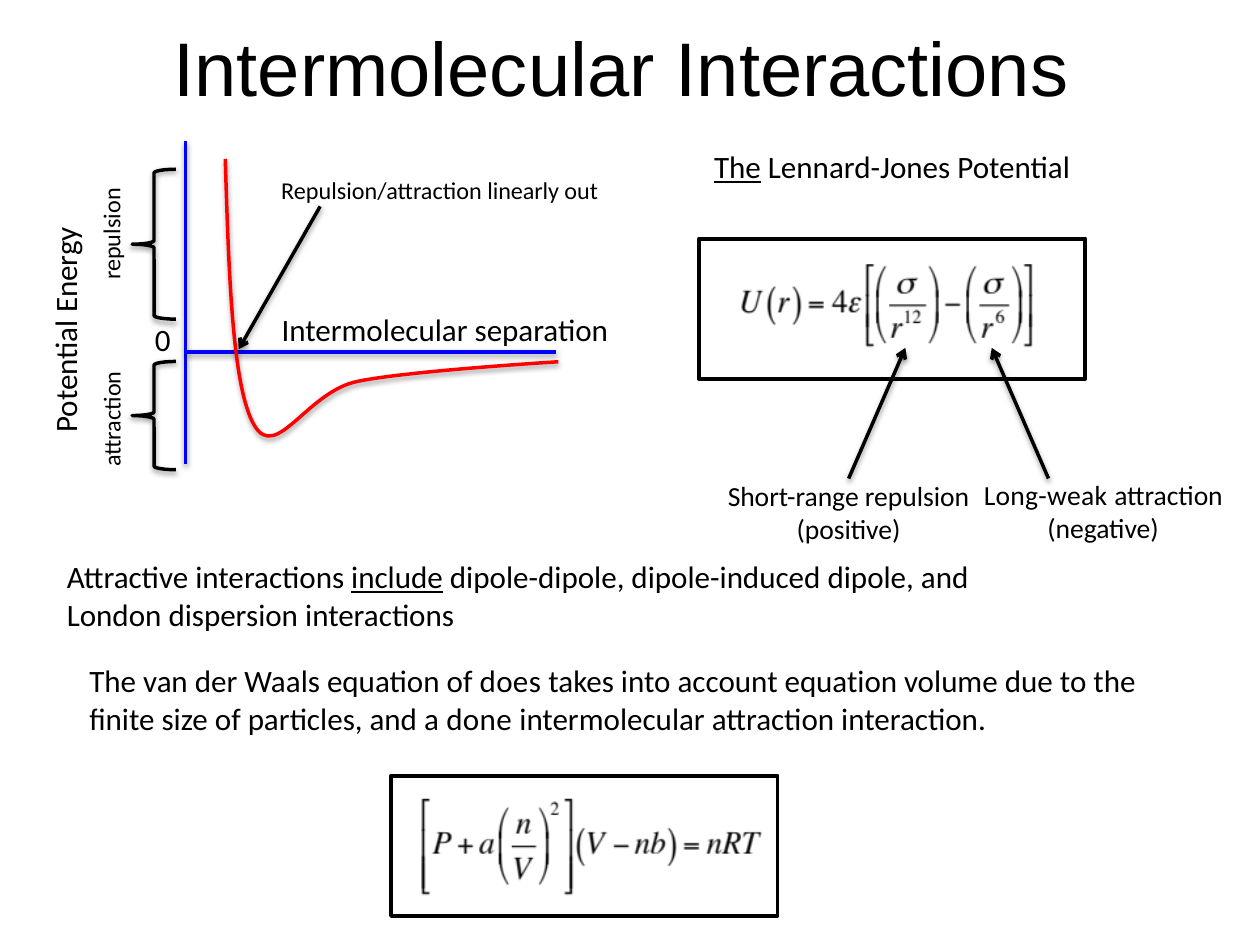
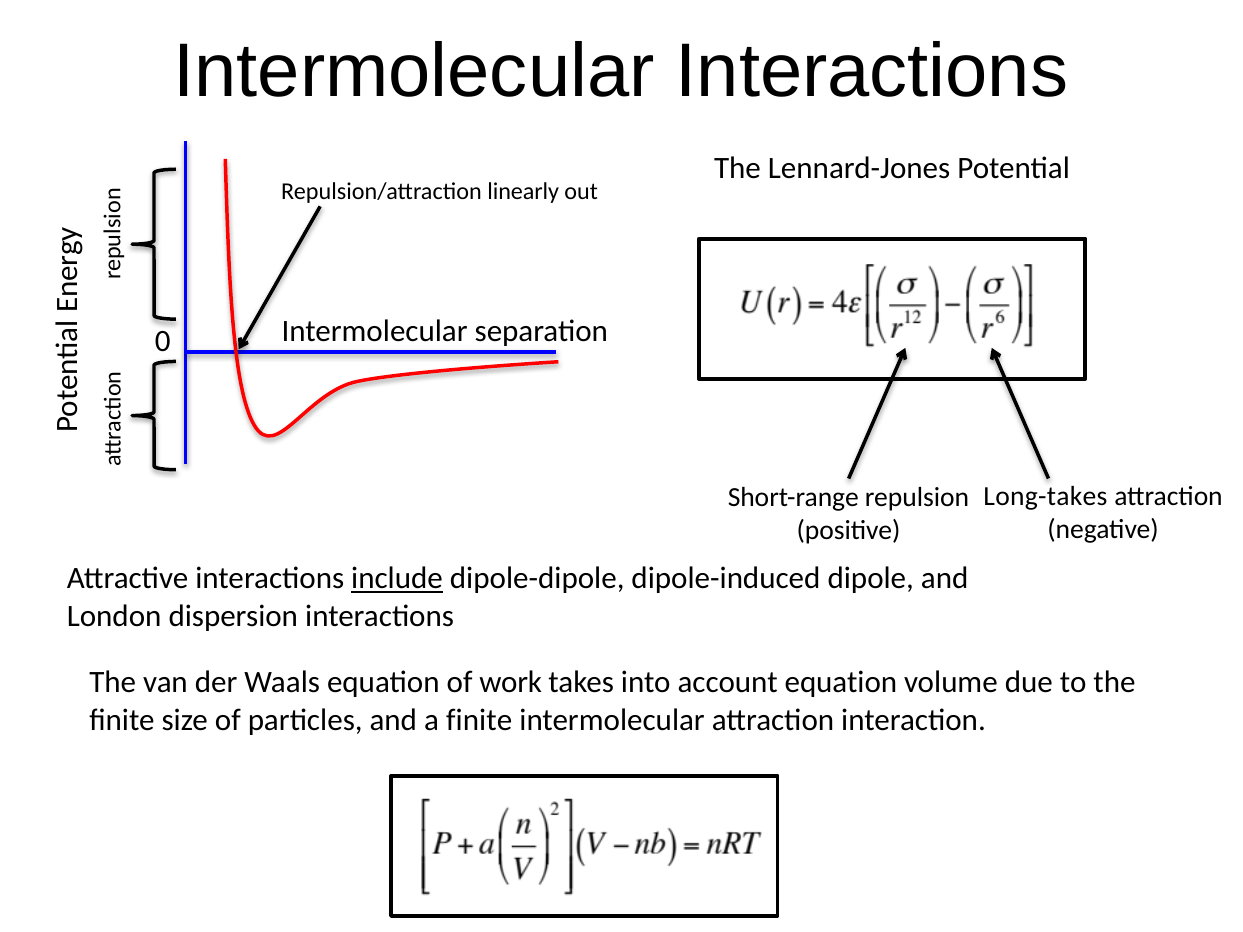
The at (737, 168) underline: present -> none
Long-weak: Long-weak -> Long-takes
does: does -> work
a done: done -> finite
